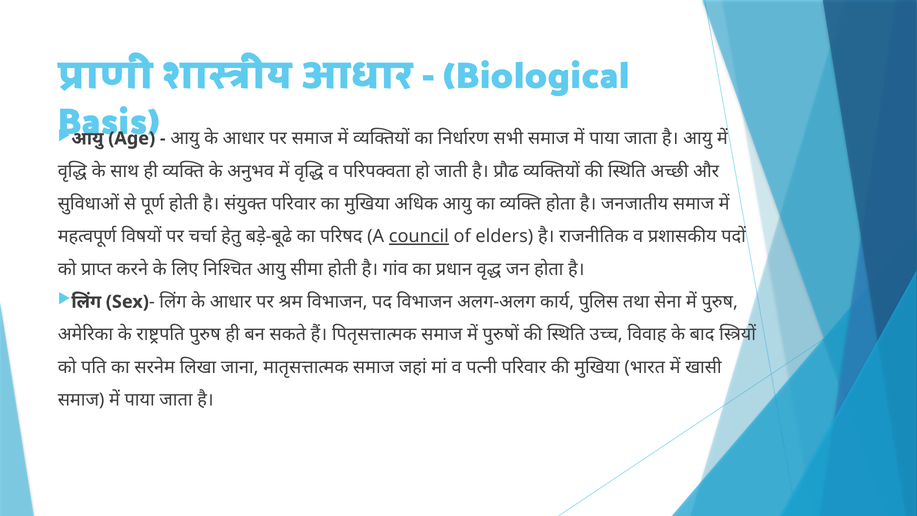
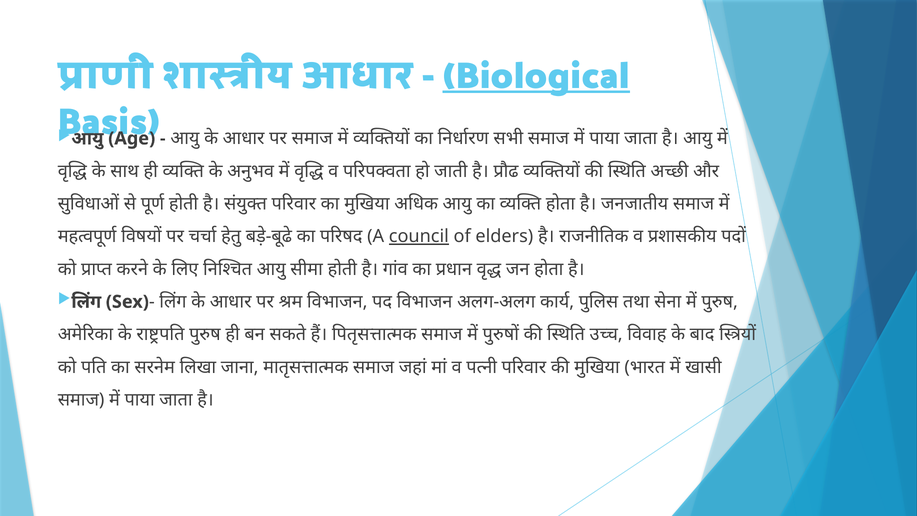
Biological underline: none -> present
